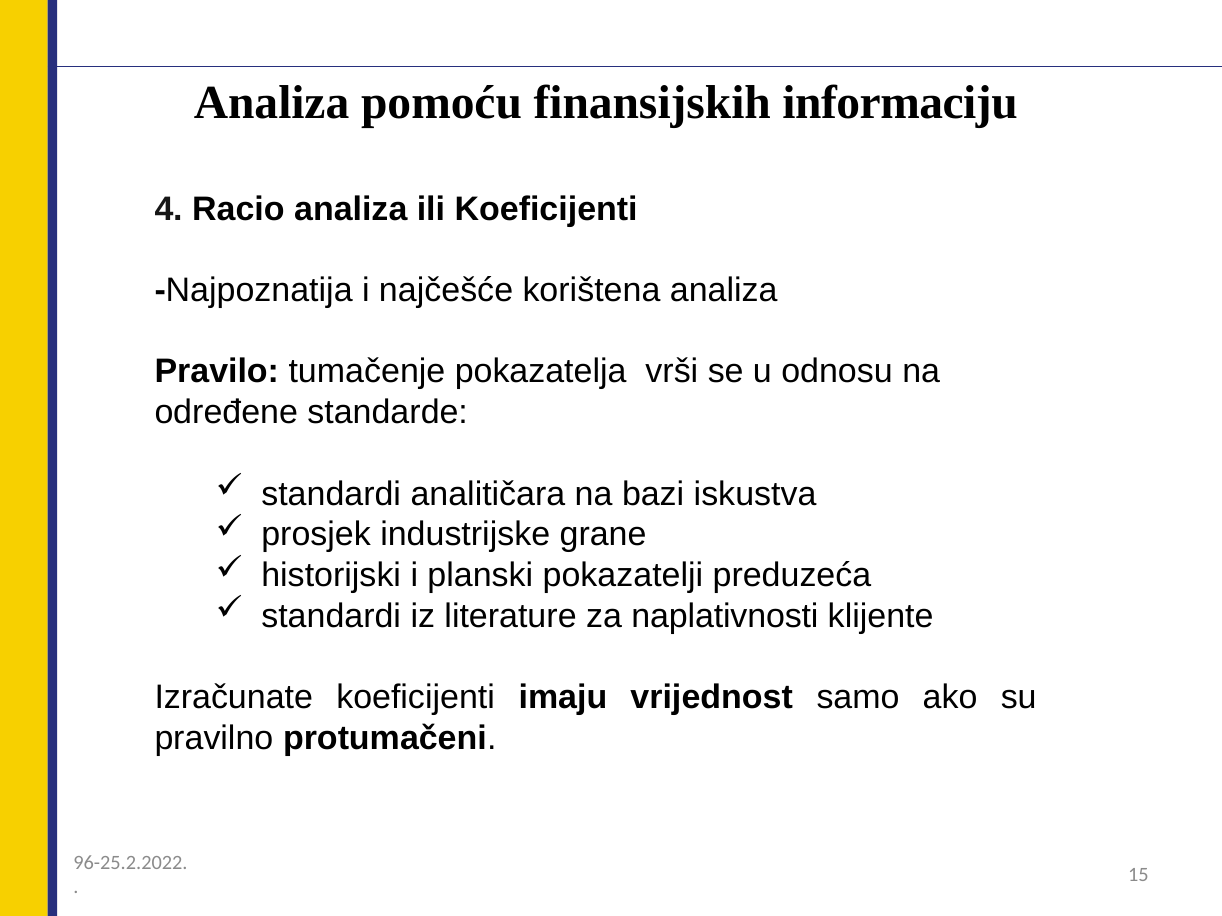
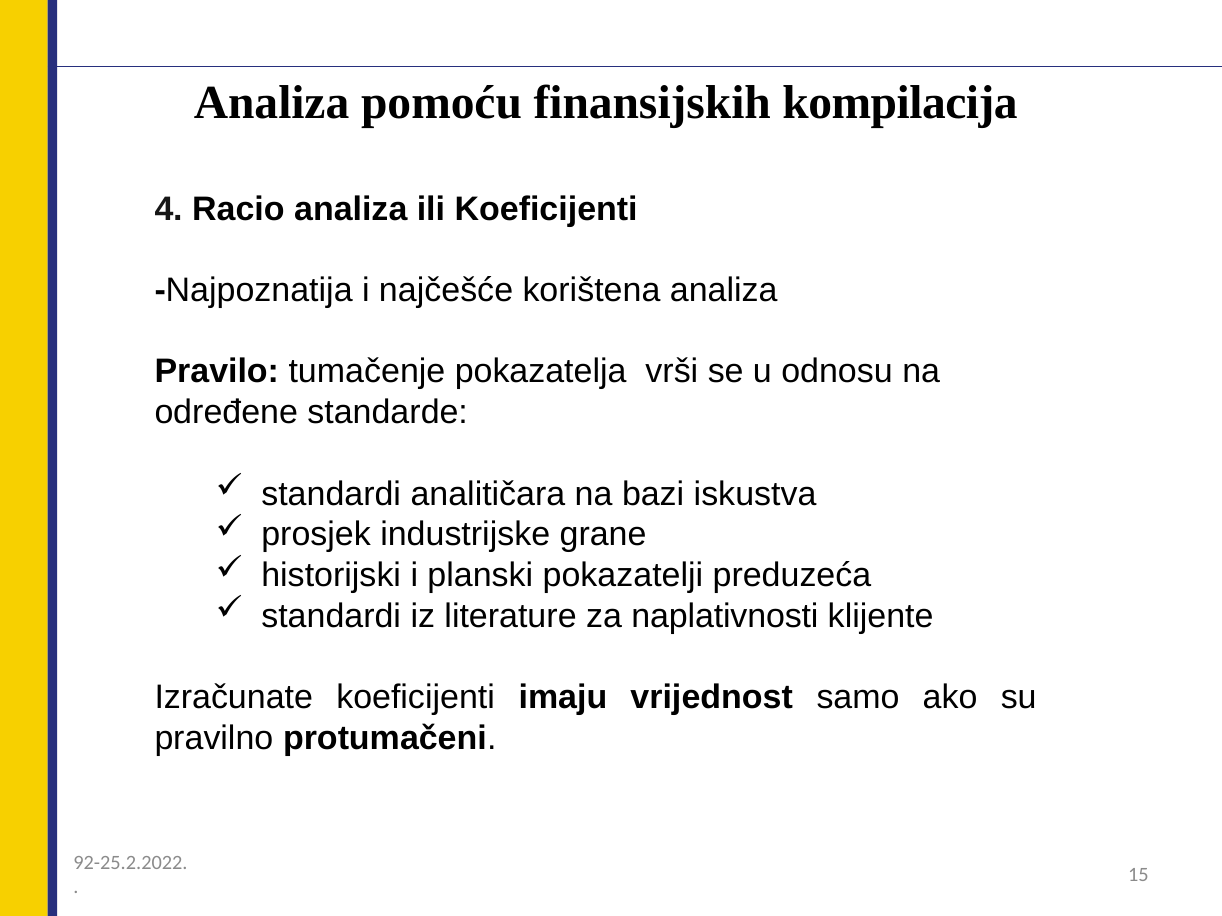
informaciju: informaciju -> kompilacija
96-25.2.2022: 96-25.2.2022 -> 92-25.2.2022
